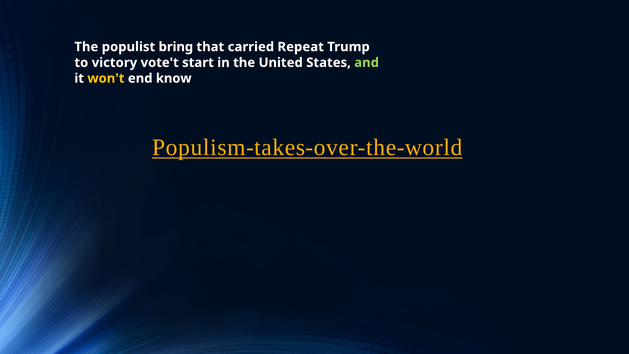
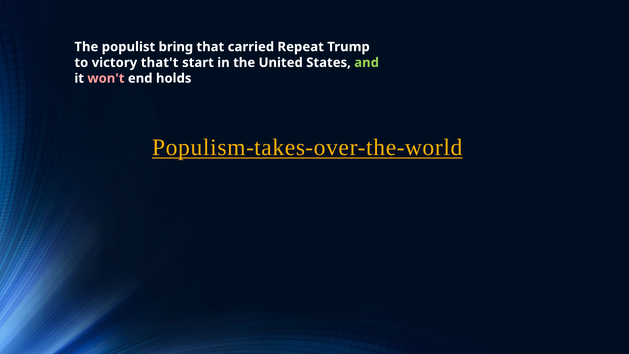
vote't: vote't -> that't
won't colour: yellow -> pink
know: know -> holds
